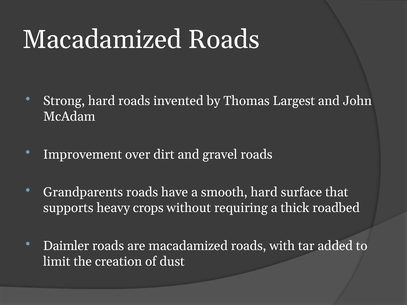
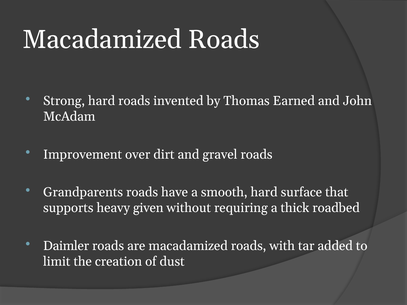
Largest: Largest -> Earned
crops: crops -> given
